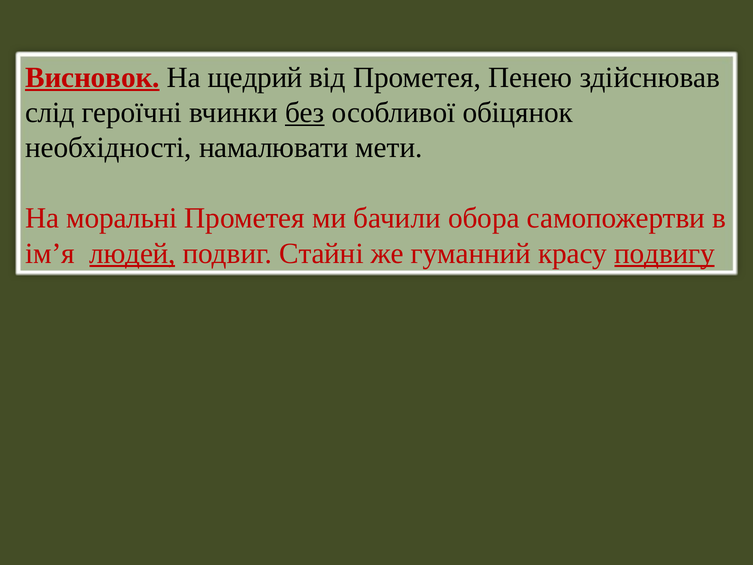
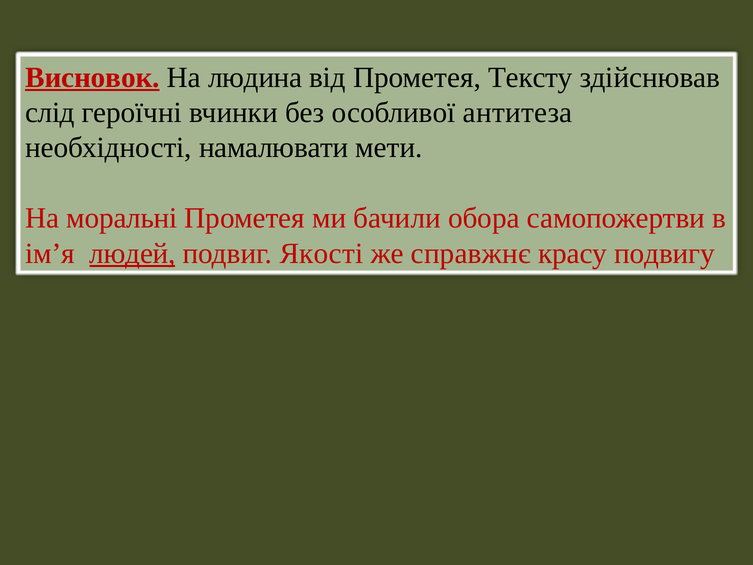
щедрий: щедрий -> людина
Пенею: Пенею -> Тексту
без underline: present -> none
обіцянок: обіцянок -> антитеза
Стайні: Стайні -> Якості
гуманний: гуманний -> справжнє
подвигу underline: present -> none
